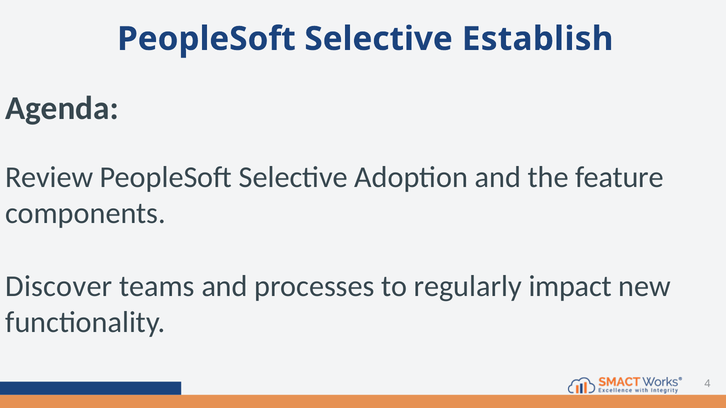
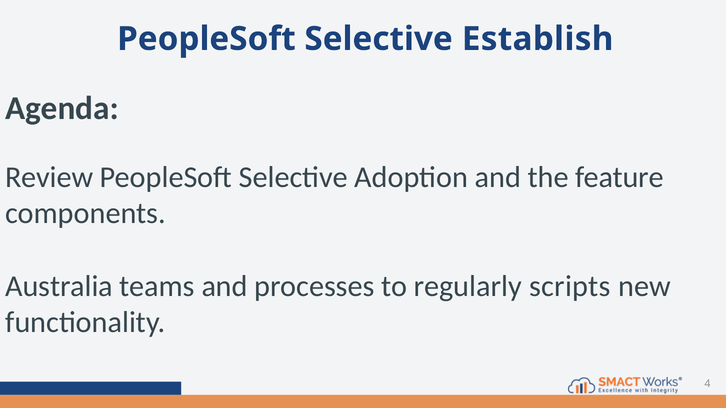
Discover: Discover -> Australia
impact: impact -> scripts
